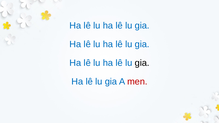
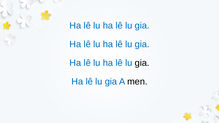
men colour: red -> black
